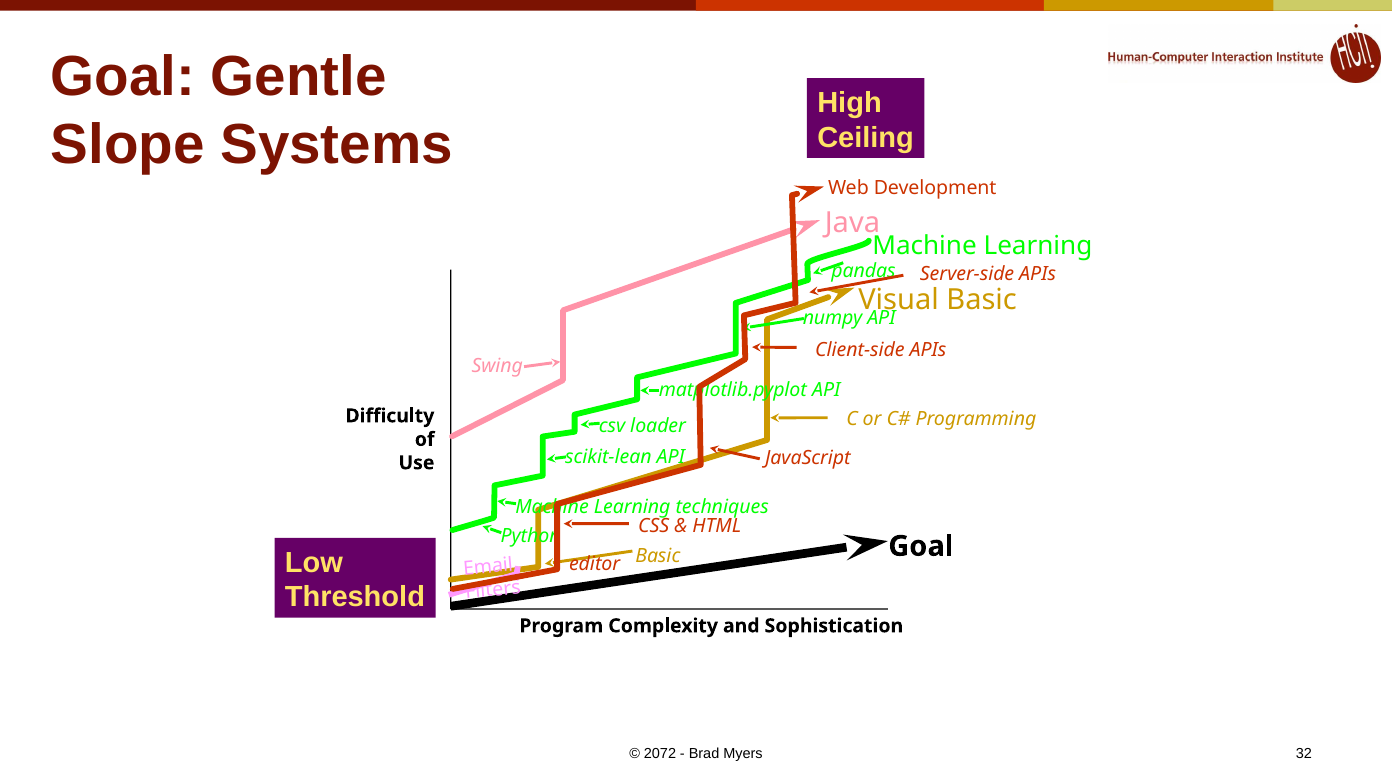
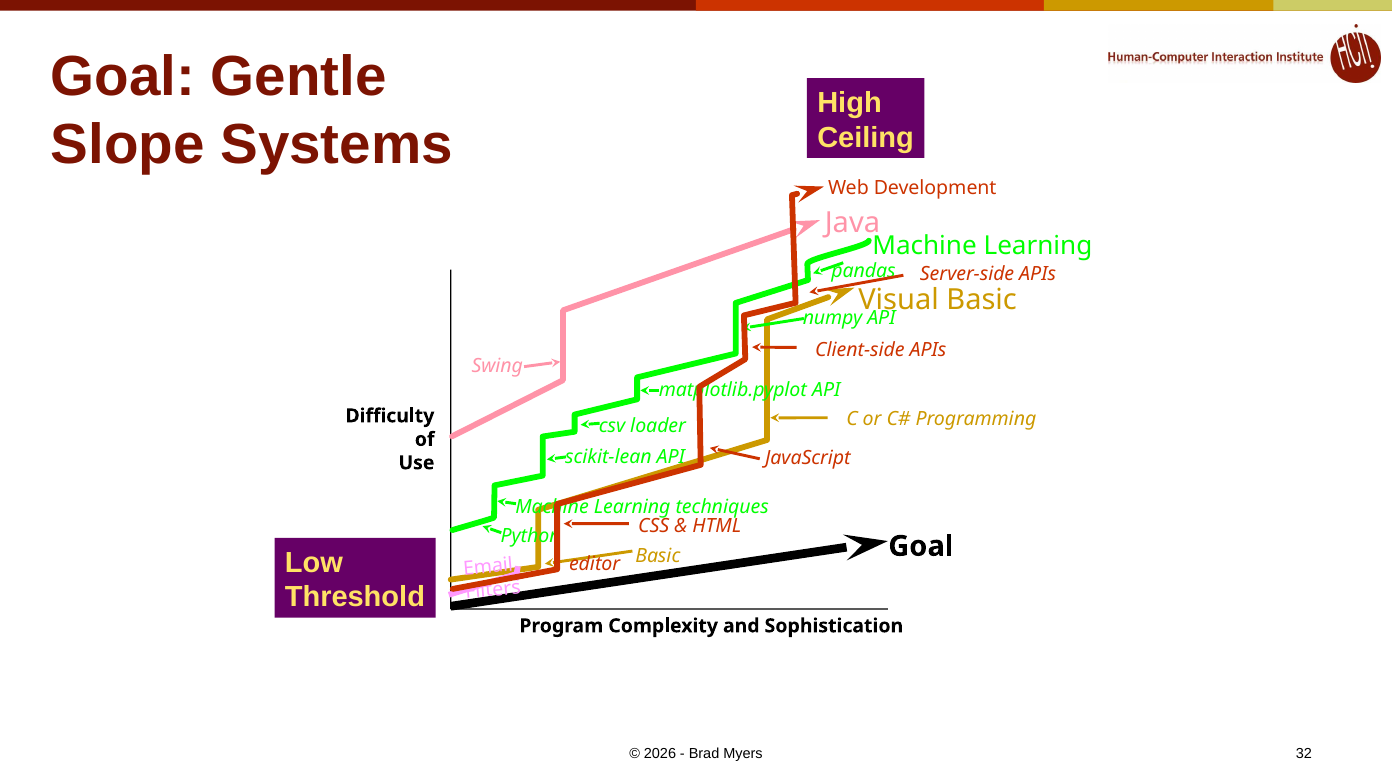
2072: 2072 -> 2026
